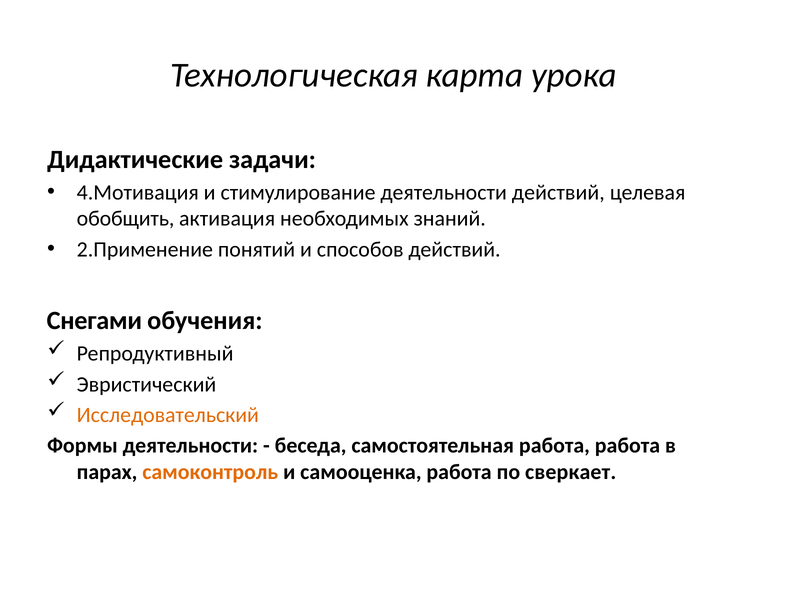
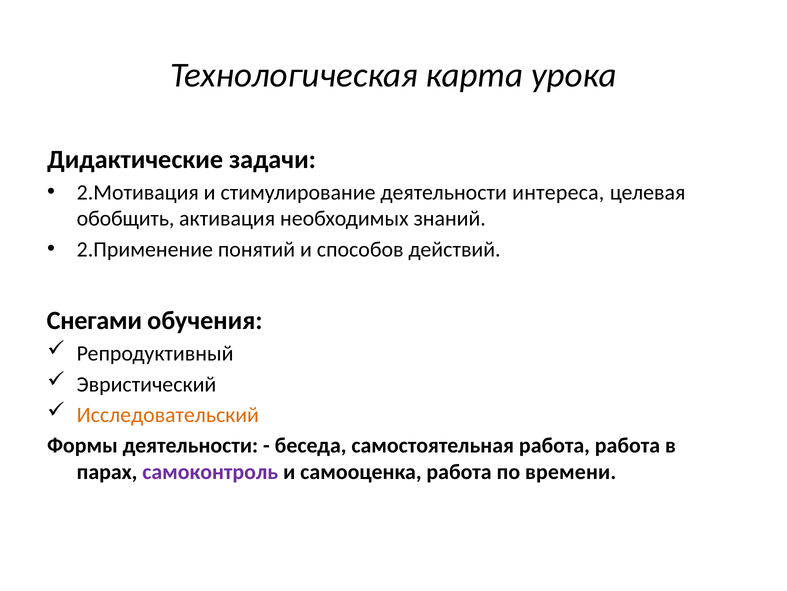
4.Мотивация: 4.Мотивация -> 2.Мотивация
деятельности действий: действий -> интереса
самоконтроль colour: orange -> purple
сверкает: сверкает -> времени
